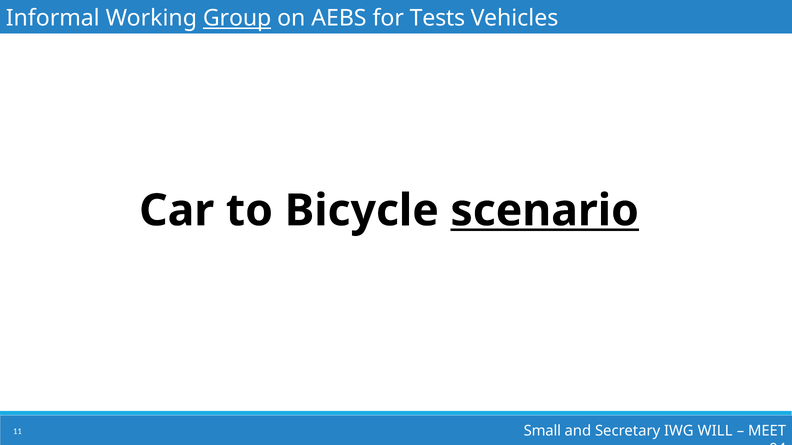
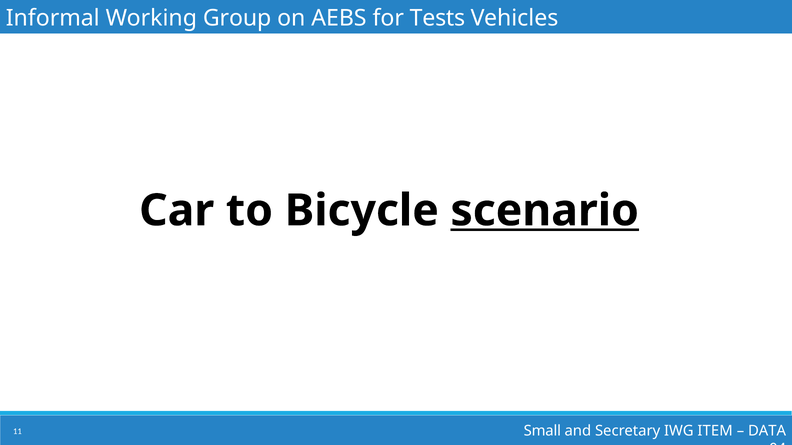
Group underline: present -> none
WILL: WILL -> ITEM
MEET: MEET -> DATA
